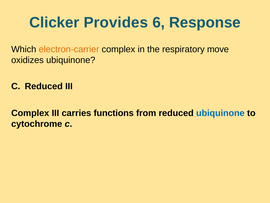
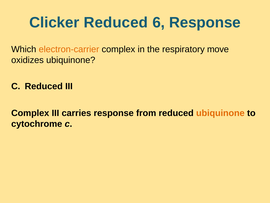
Clicker Provides: Provides -> Reduced
carries functions: functions -> response
ubiquinone at (220, 113) colour: blue -> orange
